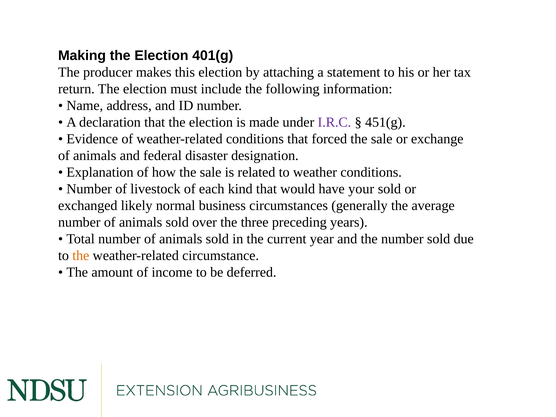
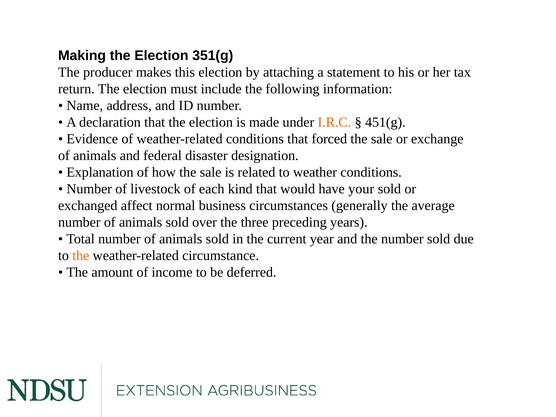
401(g: 401(g -> 351(g
I.R.C colour: purple -> orange
likely: likely -> affect
